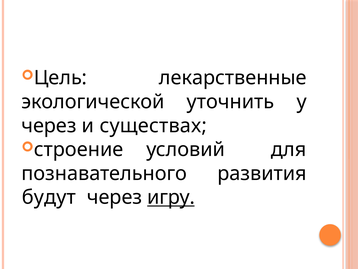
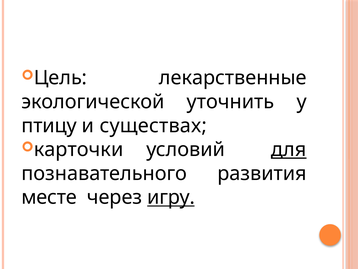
через at (49, 125): через -> птицу
строение: строение -> карточки
для underline: none -> present
будут: будут -> месте
